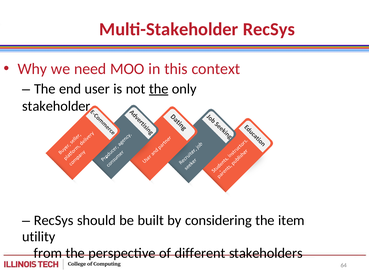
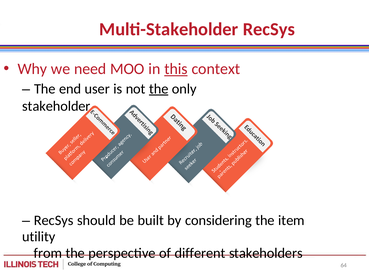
this underline: none -> present
